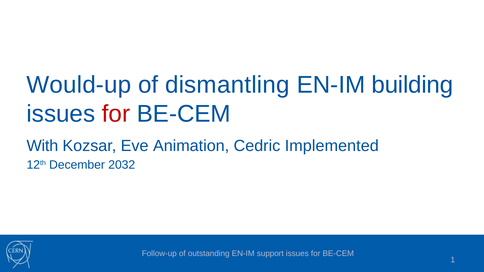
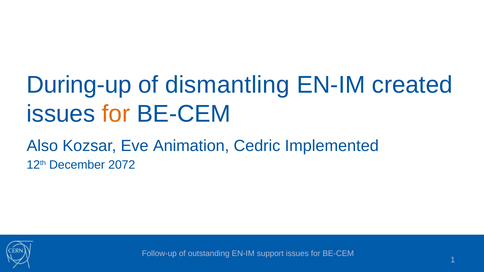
Would-up: Would-up -> During-up
building: building -> created
for at (116, 114) colour: red -> orange
With: With -> Also
2032: 2032 -> 2072
